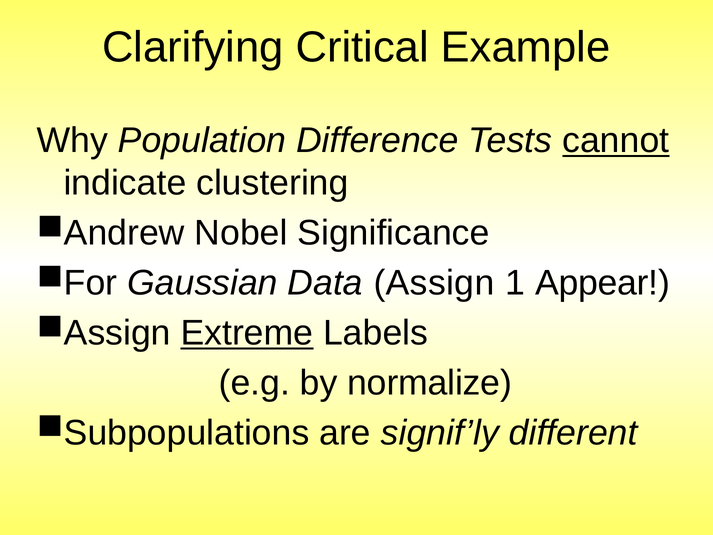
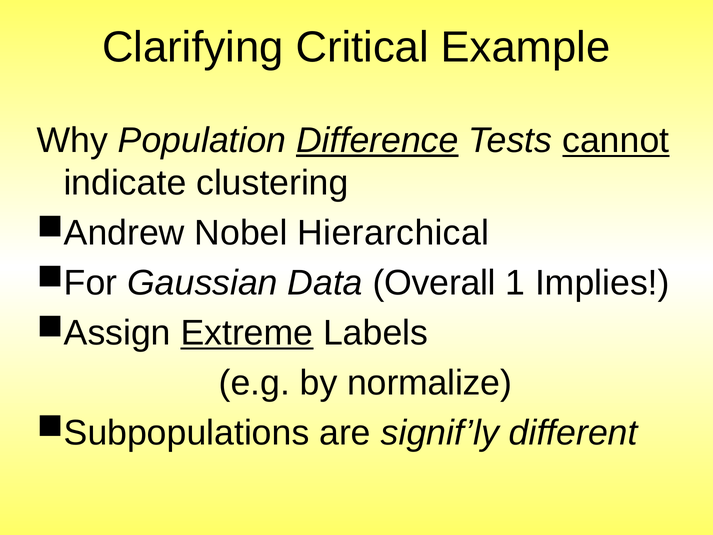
Difference underline: none -> present
Significance: Significance -> Hierarchical
Data Assign: Assign -> Overall
Appear: Appear -> Implies
